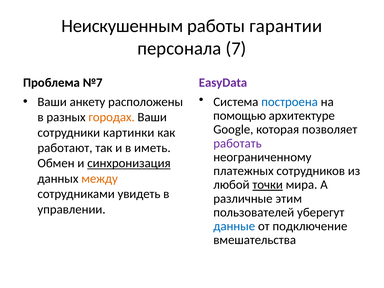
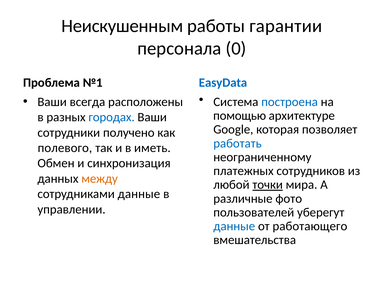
7: 7 -> 0
№7: №7 -> №1
EasyData colour: purple -> blue
анкету: анкету -> всегда
городах colour: orange -> blue
картинки: картинки -> получено
работать colour: purple -> blue
работают: работают -> полевого
синхронизация underline: present -> none
сотрудниками увидеть: увидеть -> данные
этим: этим -> фото
подключение: подключение -> работающего
